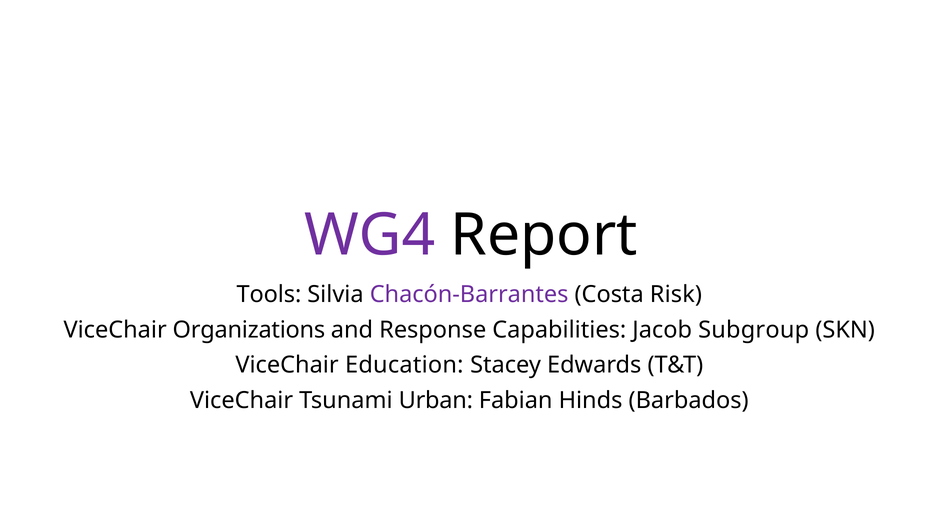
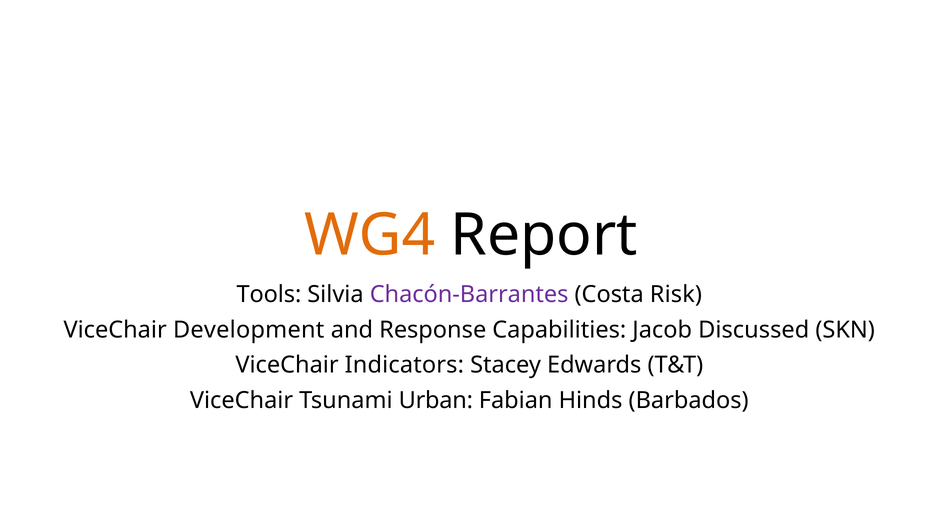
WG4 colour: purple -> orange
Organizations: Organizations -> Development
Subgroup: Subgroup -> Discussed
Education: Education -> Indicators
